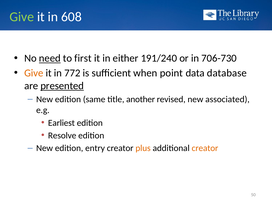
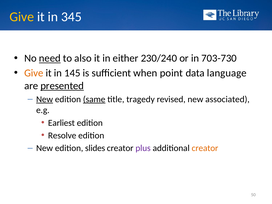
Give at (22, 17) colour: light green -> yellow
608: 608 -> 345
first: first -> also
191/240: 191/240 -> 230/240
706-730: 706-730 -> 703-730
772: 772 -> 145
database: database -> language
New at (45, 99) underline: none -> present
same underline: none -> present
another: another -> tragedy
entry: entry -> slides
plus colour: orange -> purple
